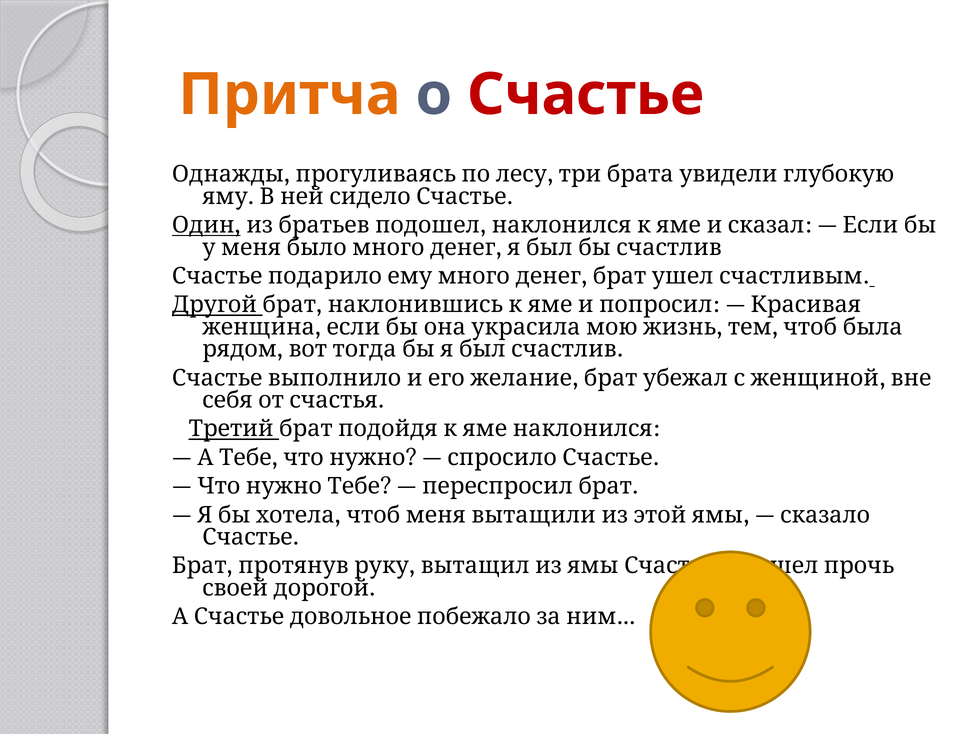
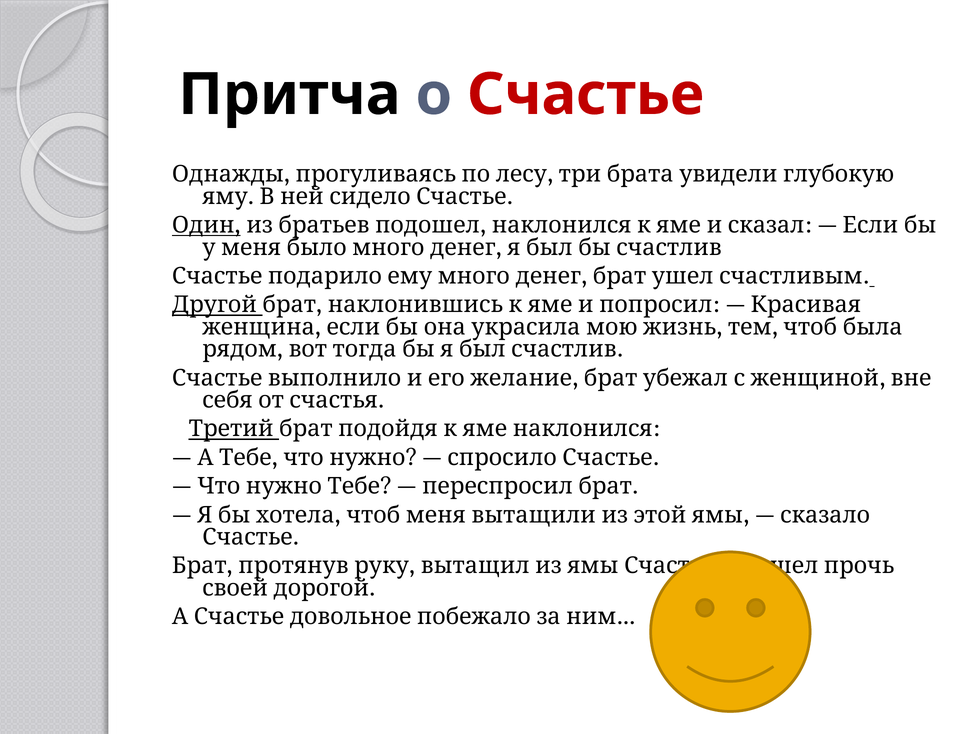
Притча colour: orange -> black
